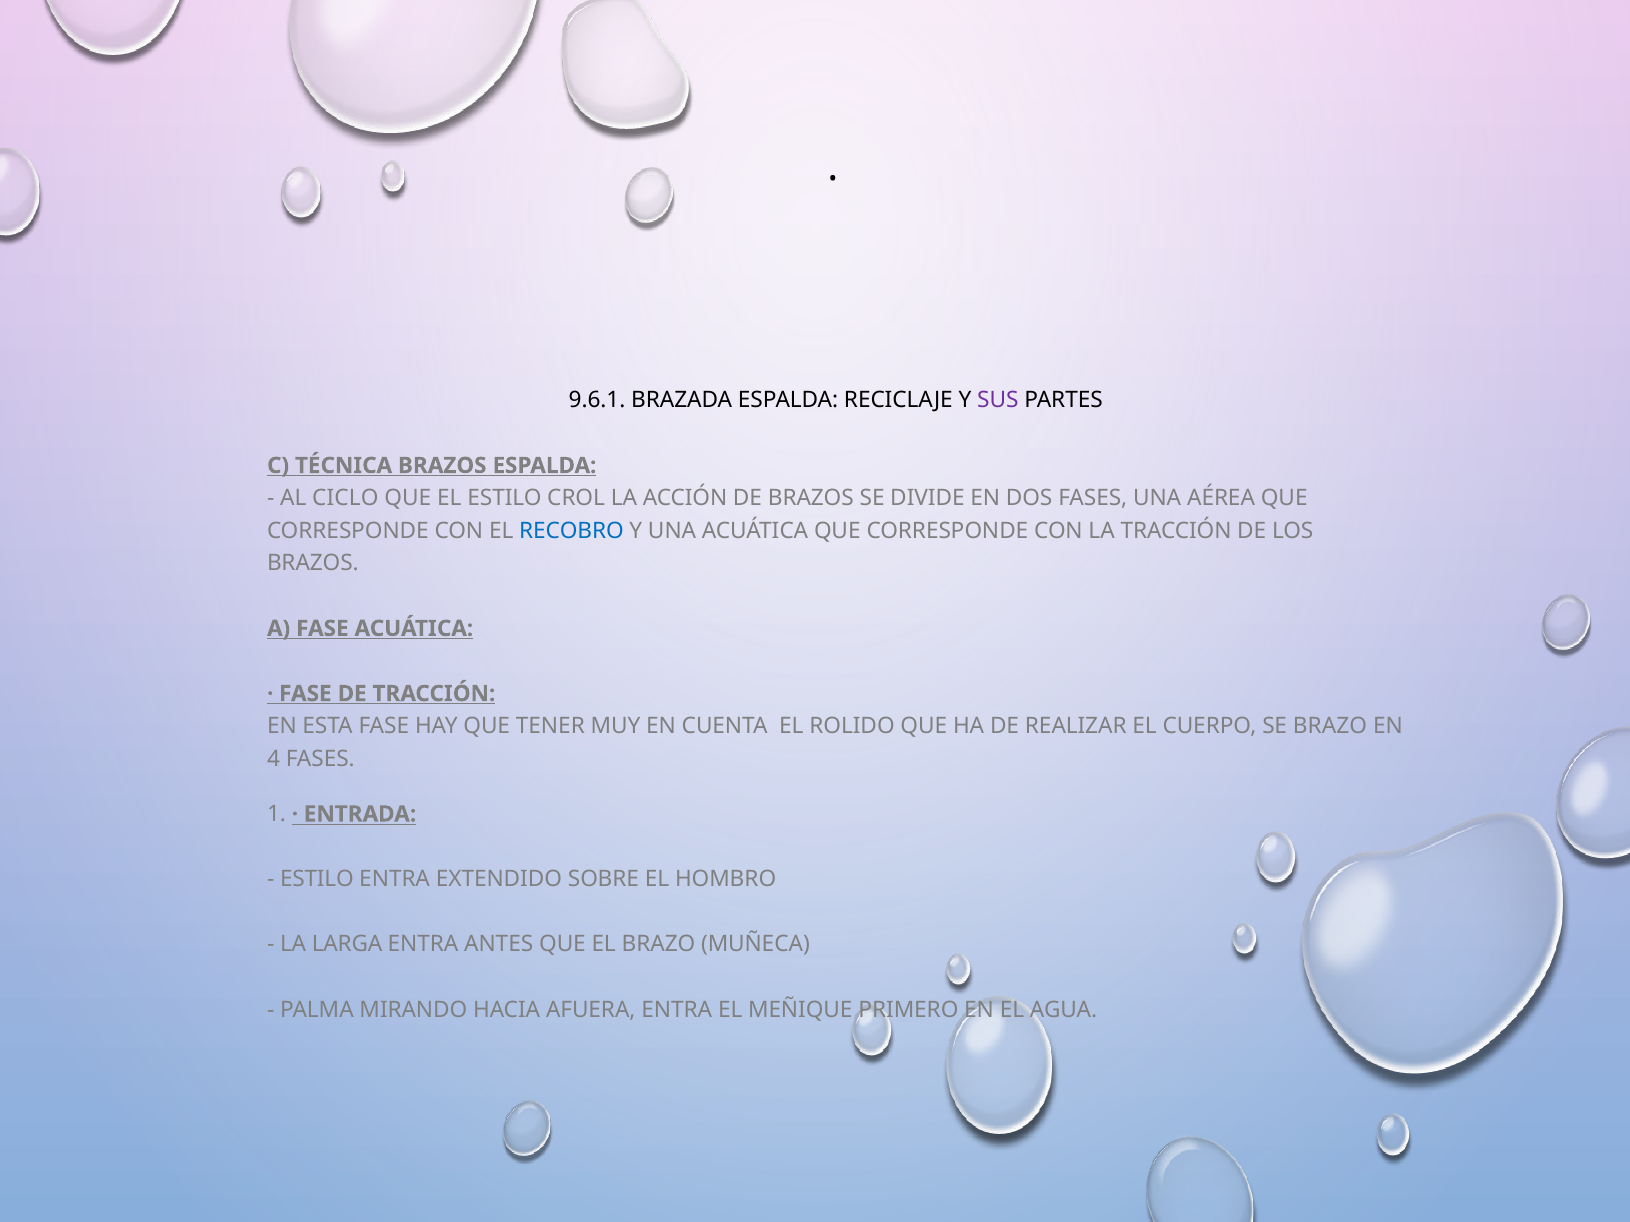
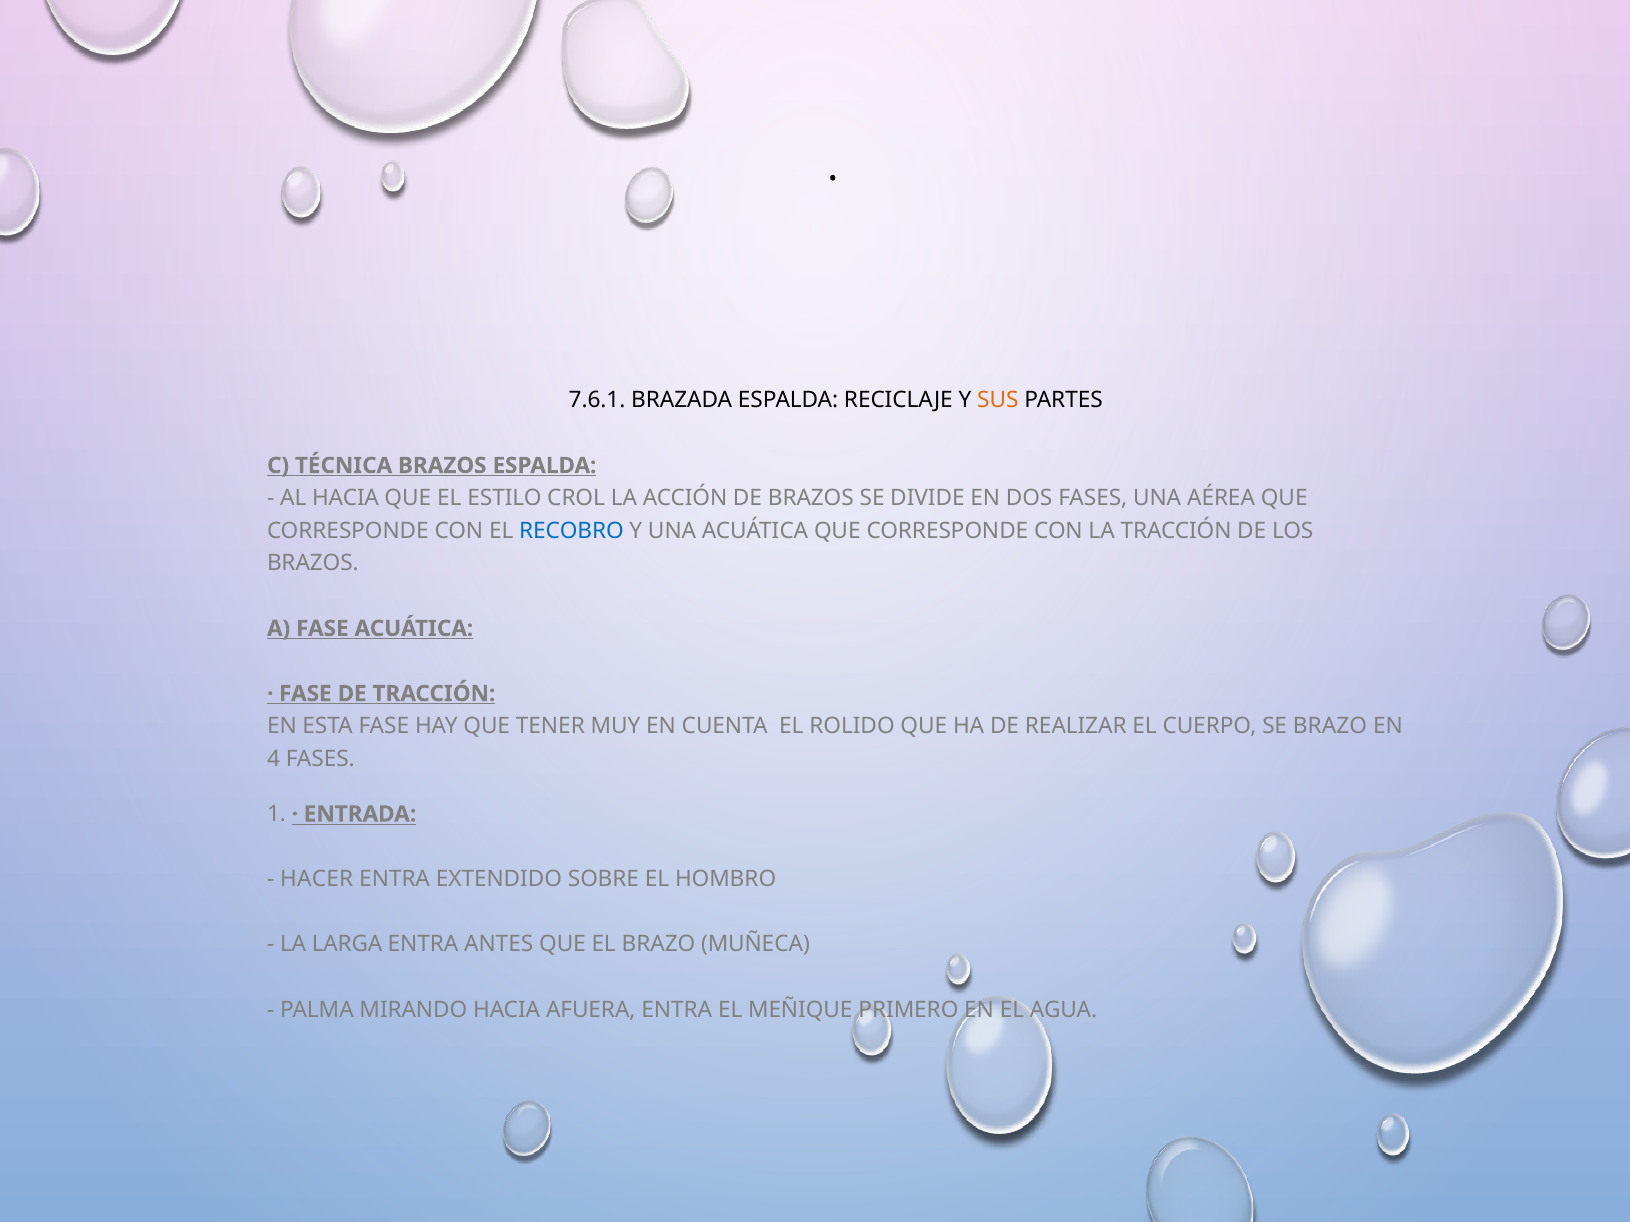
9.6.1: 9.6.1 -> 7.6.1
SUS colour: purple -> orange
AL CICLO: CICLO -> HACIA
ESTILO at (317, 880): ESTILO -> HACER
